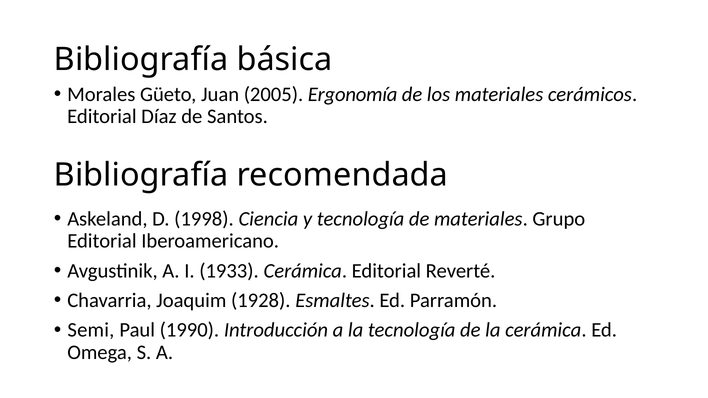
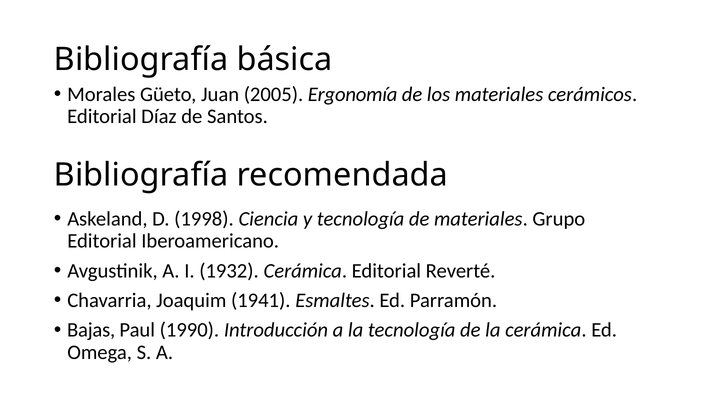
1933: 1933 -> 1932
1928: 1928 -> 1941
Semi: Semi -> Bajas
